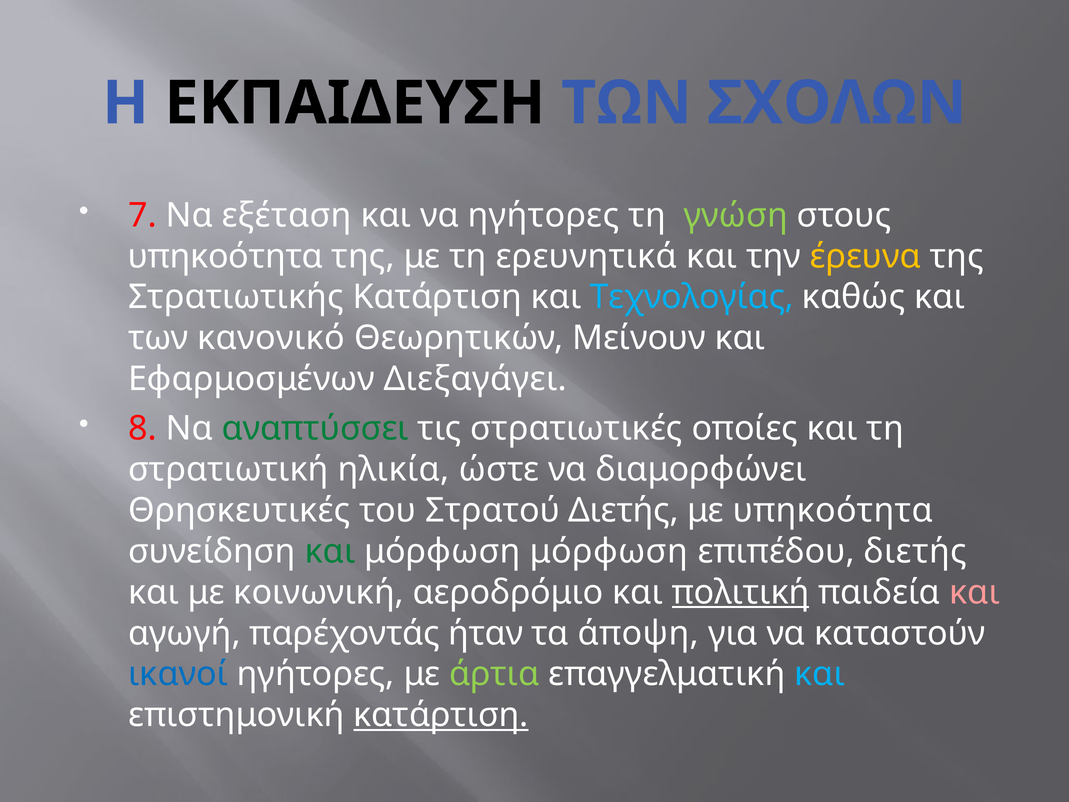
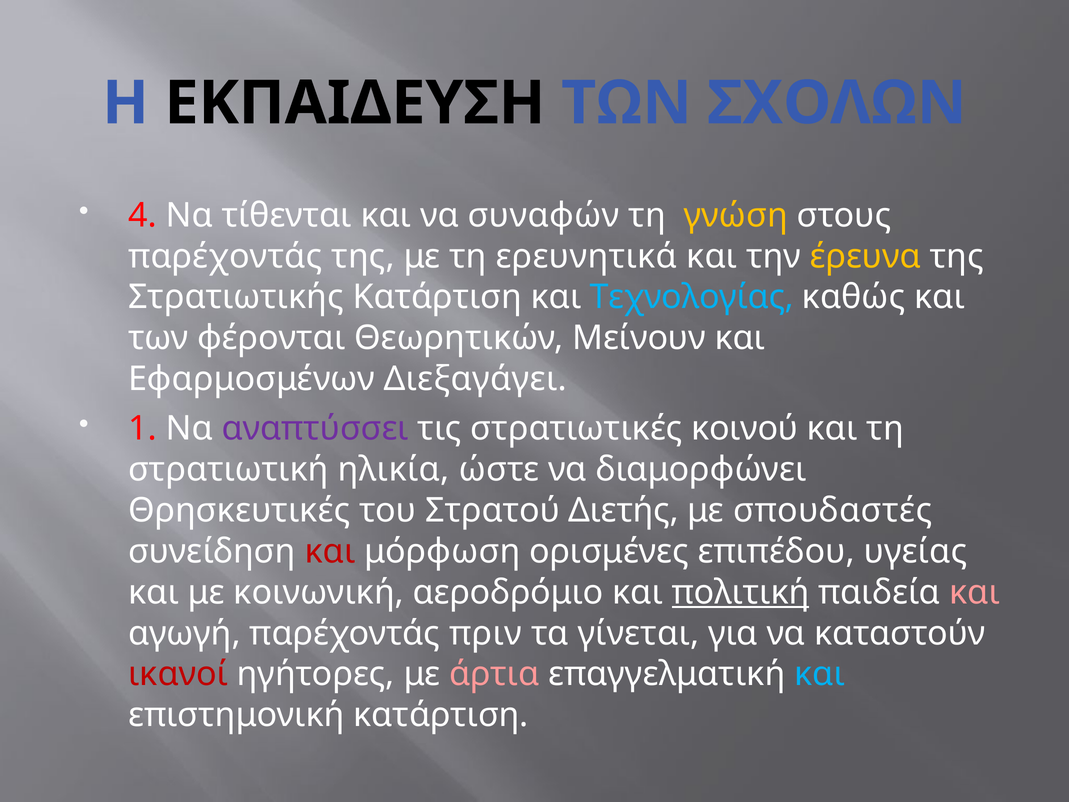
7: 7 -> 4
εξέταση: εξέταση -> τίθενται
να ηγήτορες: ηγήτορες -> συναφών
γνώση colour: light green -> yellow
υπηκοότητα at (225, 256): υπηκοότητα -> παρέχοντάς
κανονικό: κανονικό -> φέρονται
8: 8 -> 1
αναπτύσσει colour: green -> purple
οποίες: οποίες -> κοινού
με υπηκοότητα: υπηκοότητα -> σπουδαστές
και at (330, 551) colour: green -> red
μόρφωση μόρφωση: μόρφωση -> ορισμένες
επιπέδου διετής: διετής -> υγείας
ήταν: ήταν -> πριν
άποψη: άποψη -> γίνεται
ικανοί colour: blue -> red
άρτια colour: light green -> pink
κατάρτιση at (441, 715) underline: present -> none
